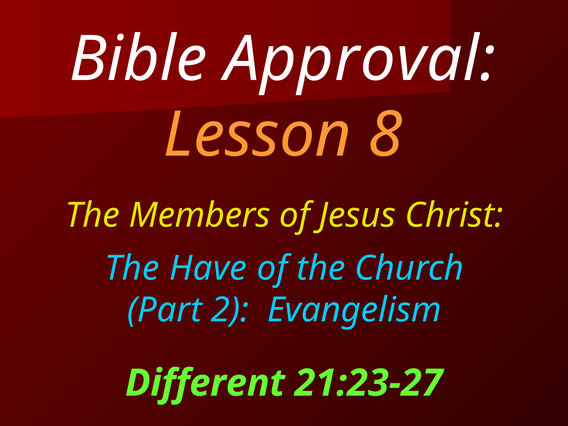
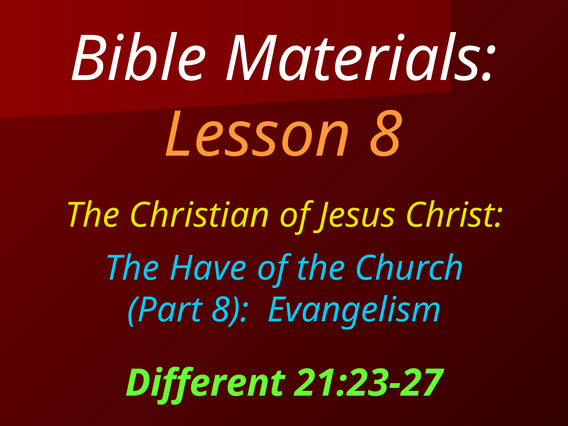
Approval: Approval -> Materials
Members: Members -> Christian
Part 2: 2 -> 8
